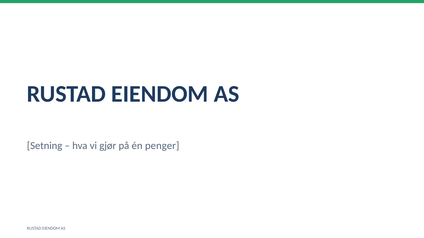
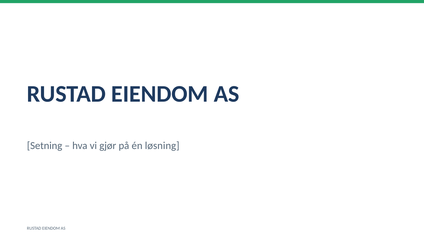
penger: penger -> løsning
